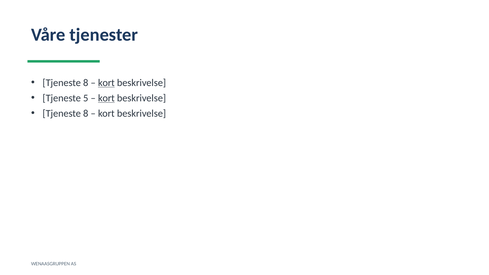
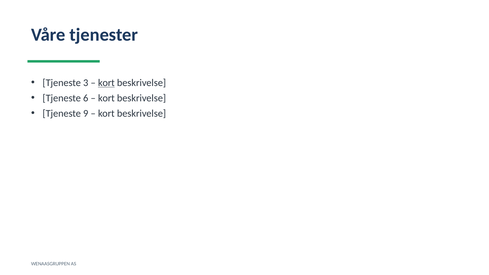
8 at (86, 83): 8 -> 3
5: 5 -> 6
kort at (106, 98) underline: present -> none
8 at (86, 113): 8 -> 9
